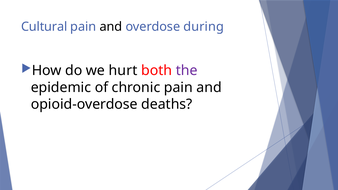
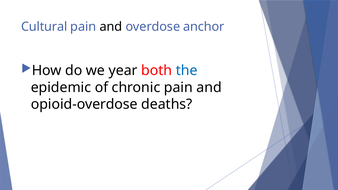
during: during -> anchor
hurt: hurt -> year
the colour: purple -> blue
